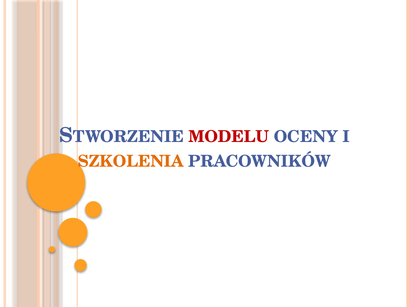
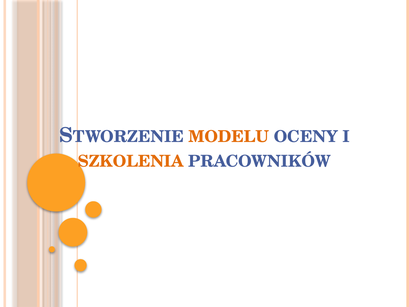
MODELU colour: red -> orange
